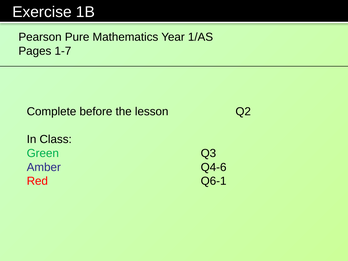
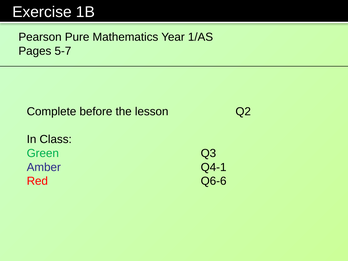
1-7: 1-7 -> 5-7
Q4-6: Q4-6 -> Q4-1
Q6-1: Q6-1 -> Q6-6
